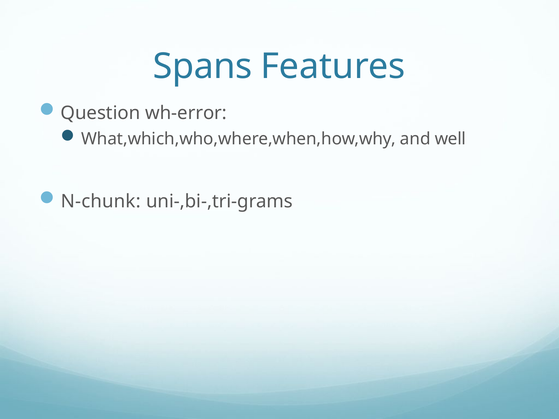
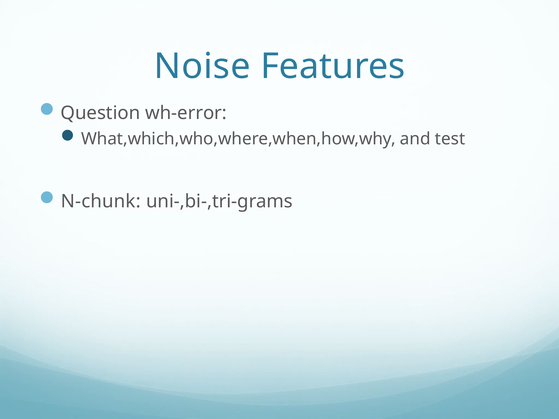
Spans: Spans -> Noise
well: well -> test
